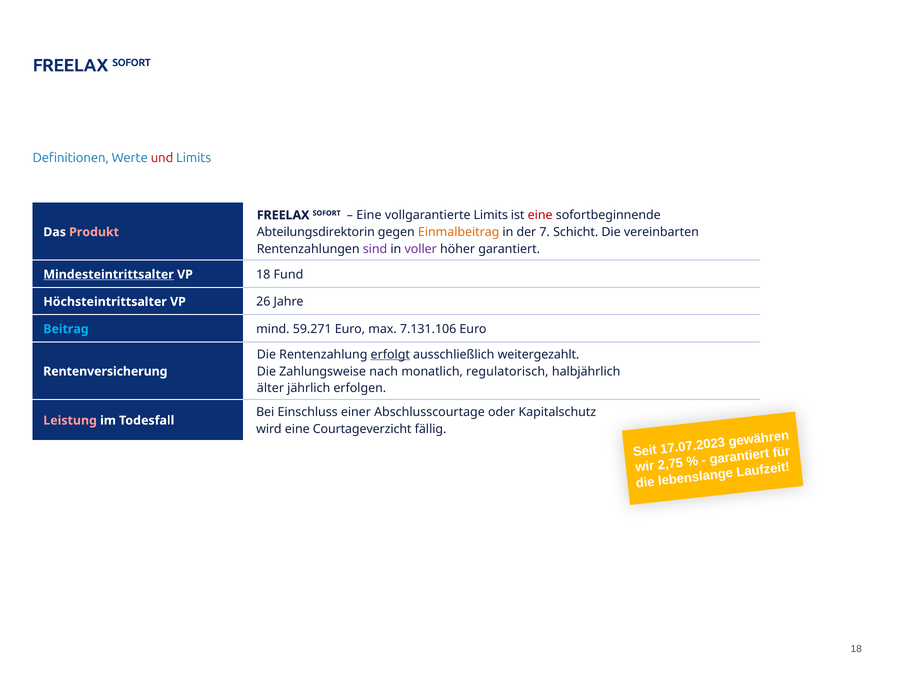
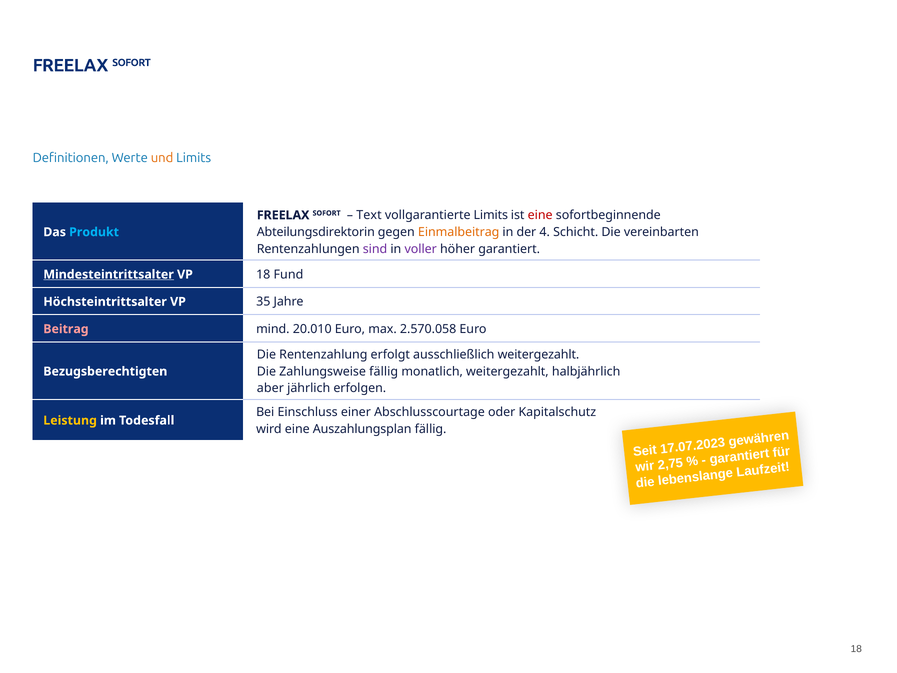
und colour: red -> orange
Eine at (369, 215): Eine -> Text
7: 7 -> 4
Produkt colour: pink -> light blue
26: 26 -> 35
Beitrag colour: light blue -> pink
59.271: 59.271 -> 20.010
7.131.106: 7.131.106 -> 2.570.058
erfolgt underline: present -> none
Zahlungsweise nach: nach -> fällig
monatlich regulatorisch: regulatorisch -> weitergezahlt
Rentenversicherung: Rentenversicherung -> Bezugsberechtigten
älter: älter -> aber
Leistung colour: pink -> yellow
Courtageverzicht: Courtageverzicht -> Auszahlungsplan
